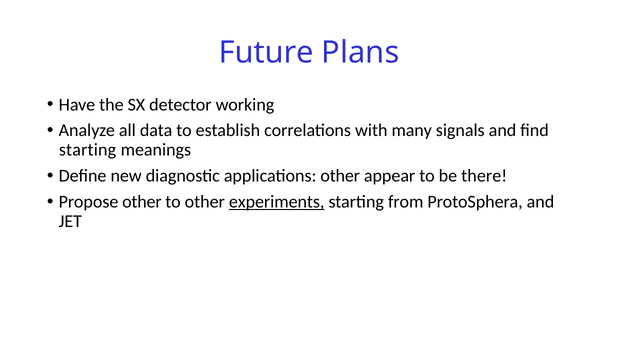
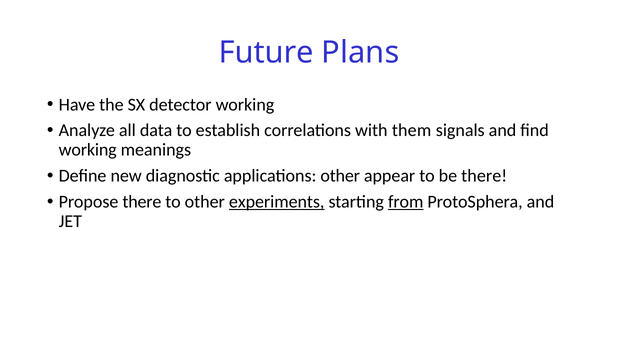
many: many -> them
starting at (88, 150): starting -> working
Propose other: other -> there
from underline: none -> present
